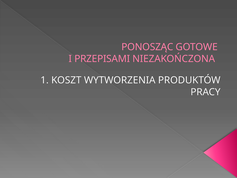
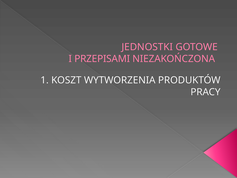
PONOSZĄC: PONOSZĄC -> JEDNOSTKI
